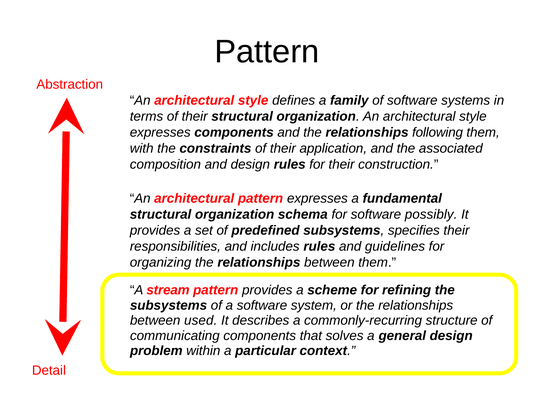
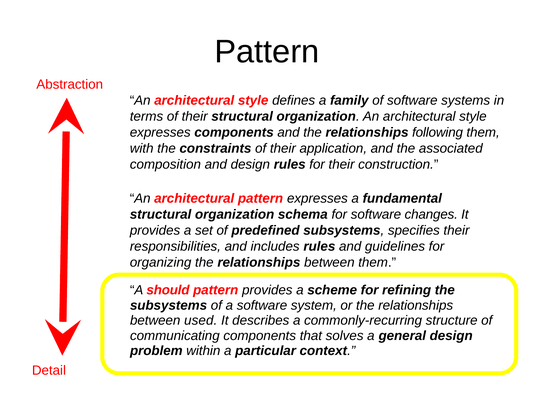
possibly: possibly -> changes
stream: stream -> should
